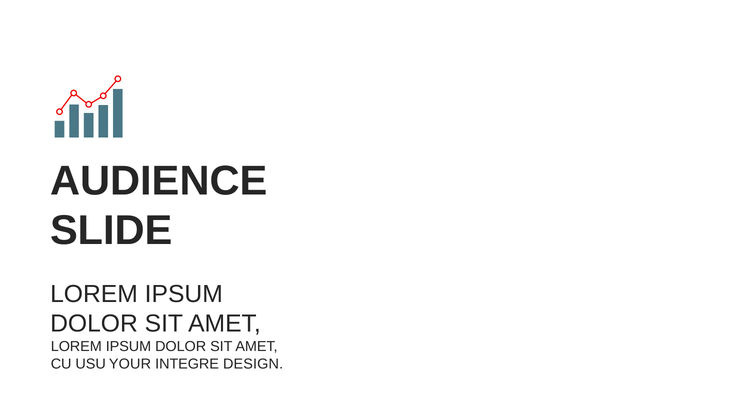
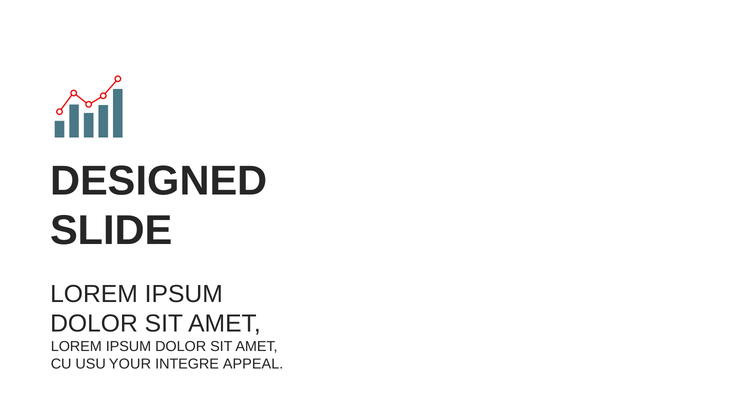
AUDIENCE: AUDIENCE -> DESIGNED
DESIGN: DESIGN -> APPEAL
